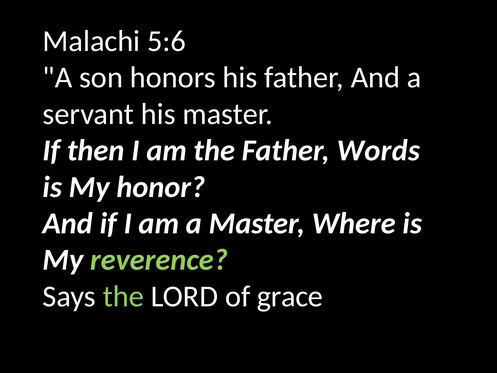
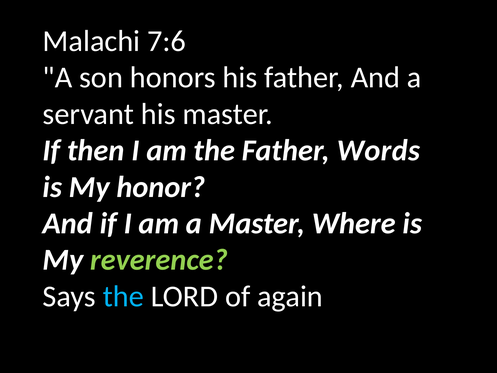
5:6: 5:6 -> 7:6
the at (123, 296) colour: light green -> light blue
grace: grace -> again
